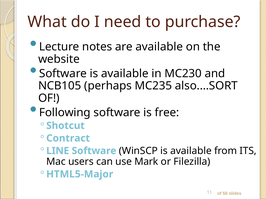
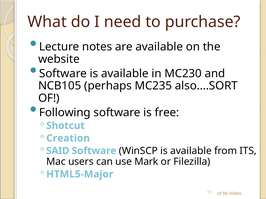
Contract: Contract -> Creation
LINE: LINE -> SAID
